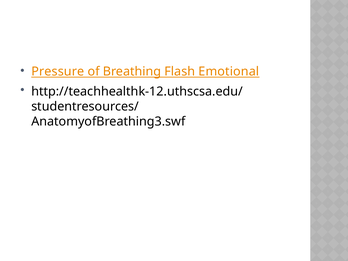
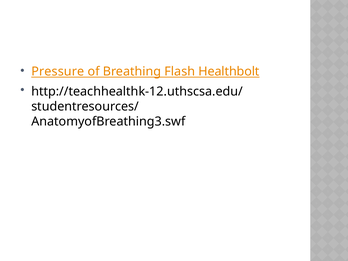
Emotional: Emotional -> Healthbolt
